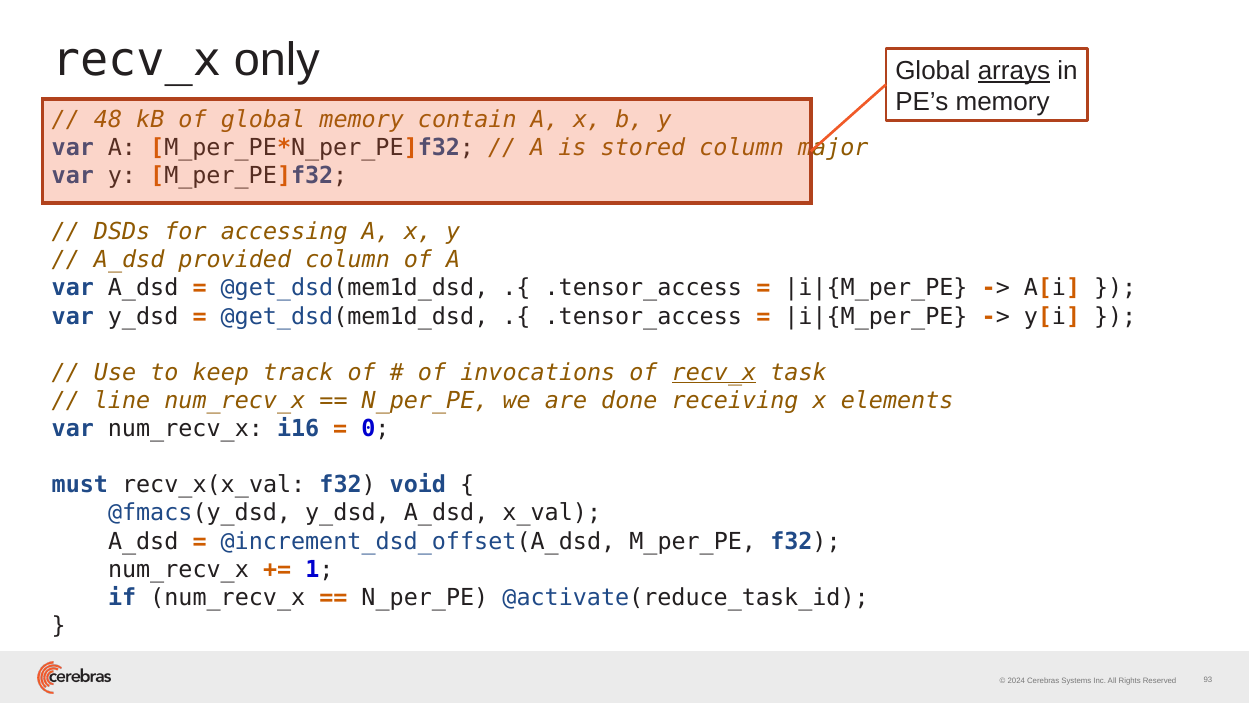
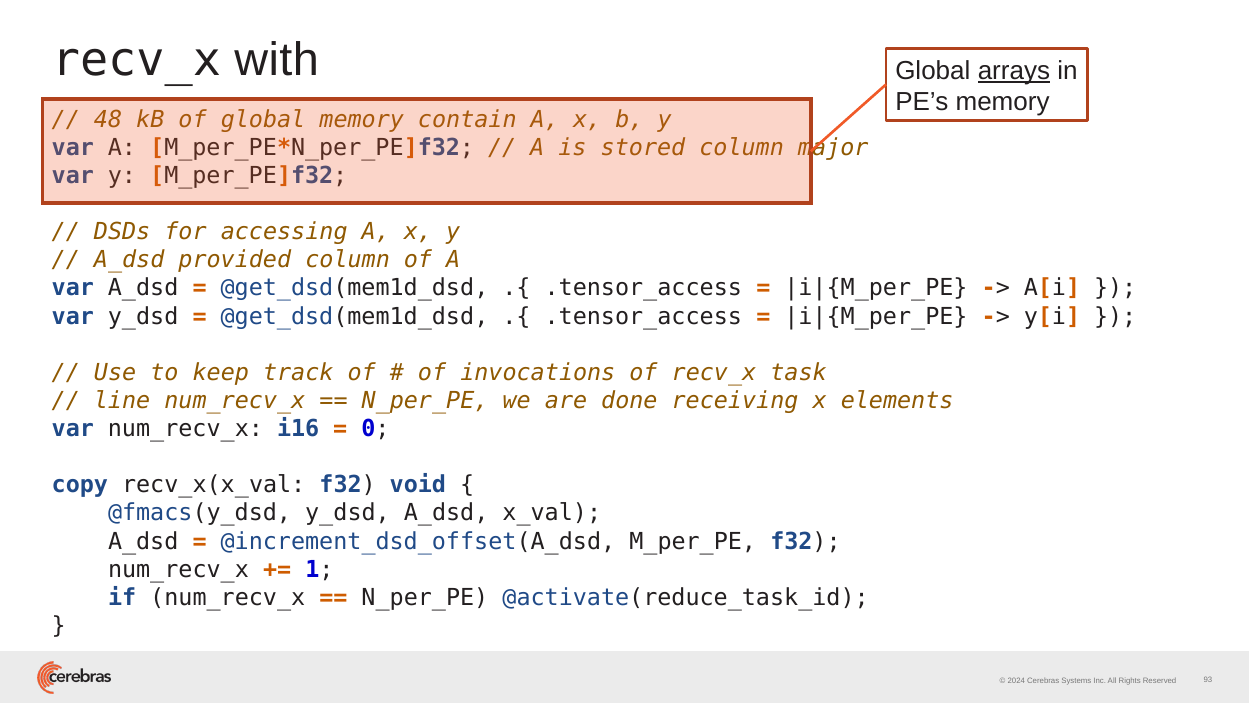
only: only -> with
recv_x at (714, 372) underline: present -> none
must: must -> copy
